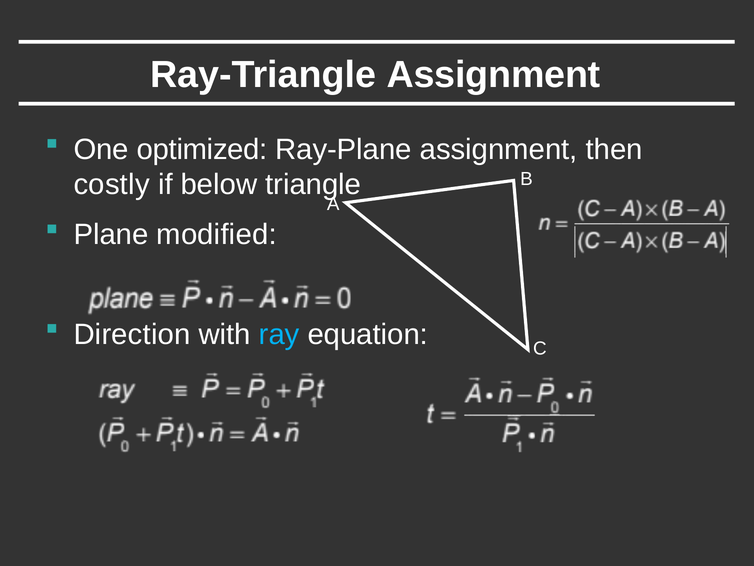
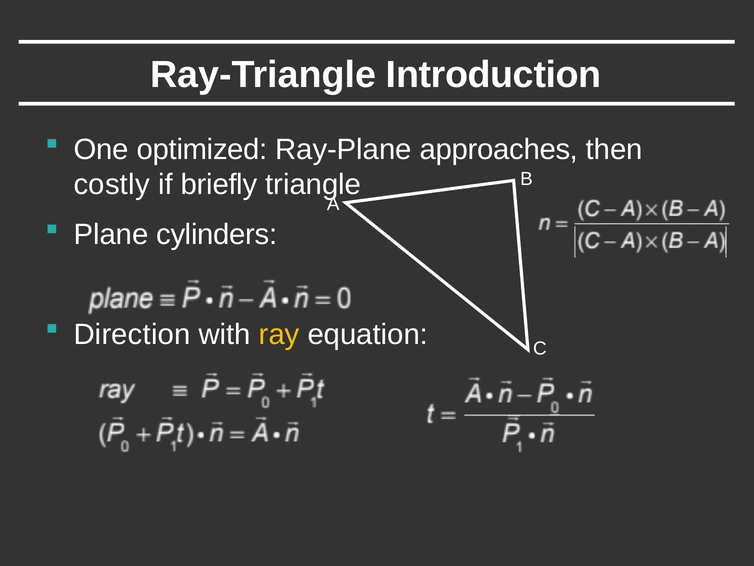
Ray-Triangle Assignment: Assignment -> Introduction
Ray-Plane assignment: assignment -> approaches
below: below -> briefly
modified: modified -> cylinders
ray colour: light blue -> yellow
